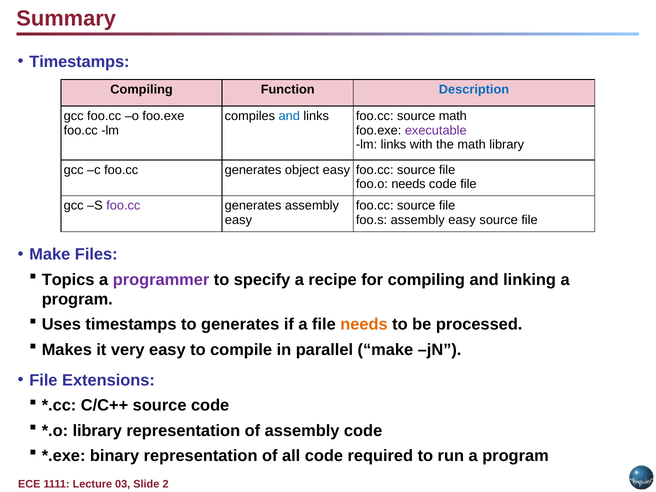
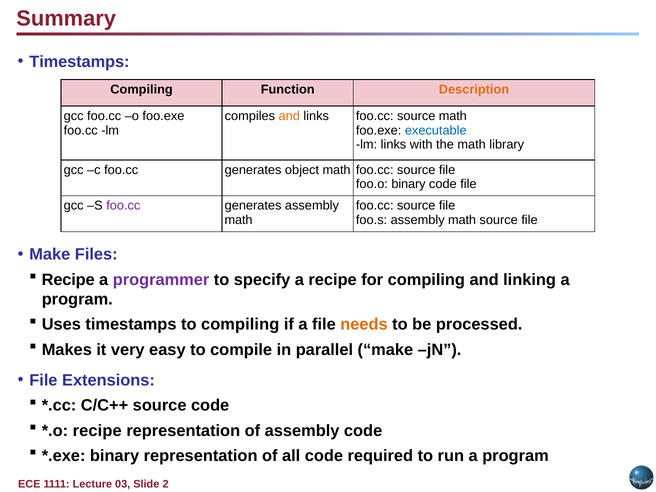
Description colour: blue -> orange
and at (289, 116) colour: blue -> orange
executable colour: purple -> blue
object easy: easy -> math
foo.o needs: needs -> binary
easy at (238, 220): easy -> math
foo.s assembly easy: easy -> math
Topics at (68, 280): Topics -> Recipe
to generates: generates -> compiling
library at (97, 431): library -> recipe
